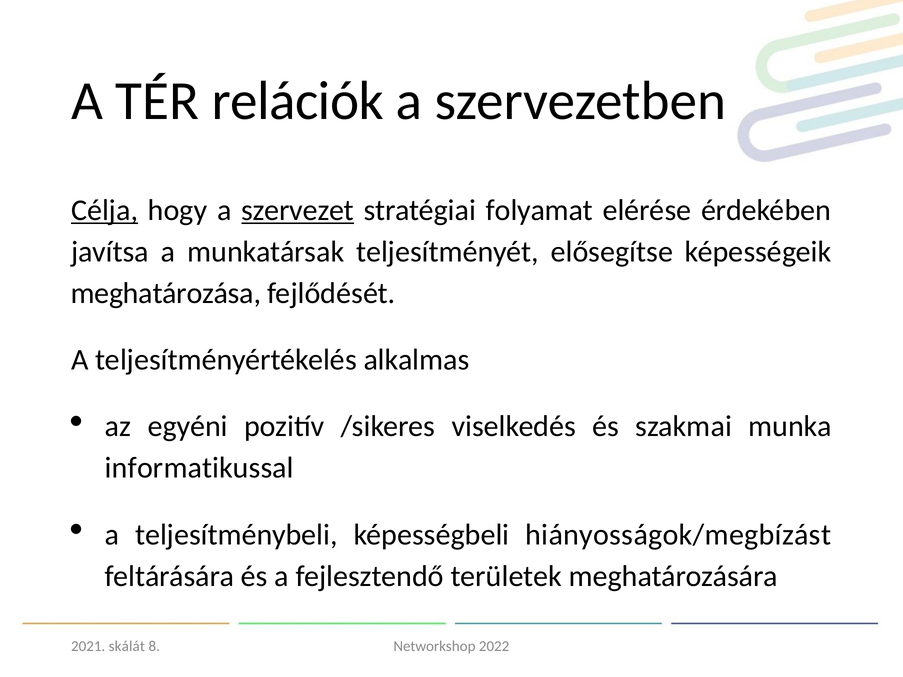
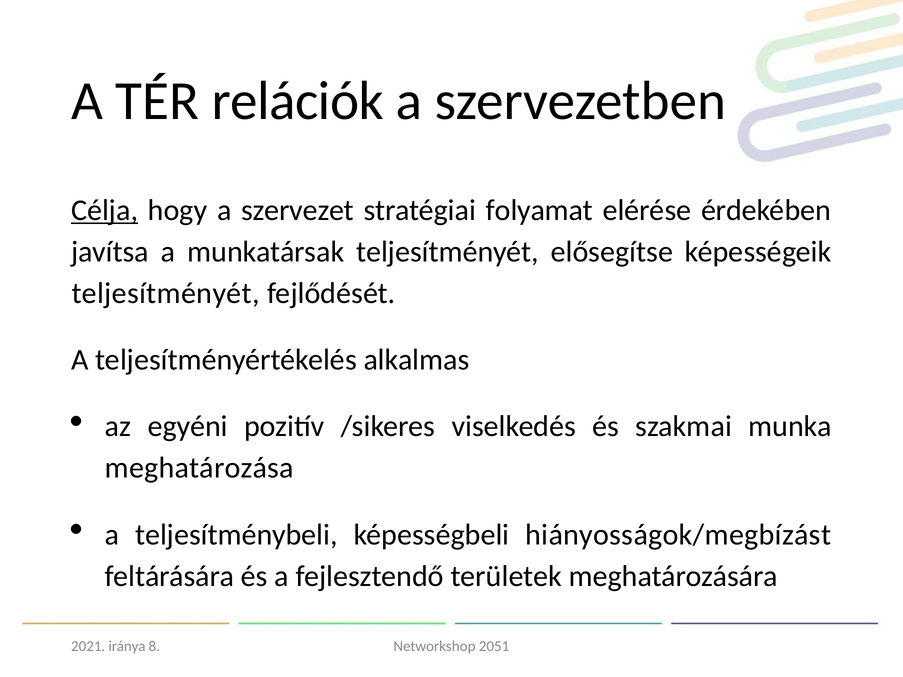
szervezet underline: present -> none
meghatározása at (166, 293): meghatározása -> teljesítményét
informatikussal: informatikussal -> meghatározása
2022: 2022 -> 2051
skálát: skálát -> iránya
